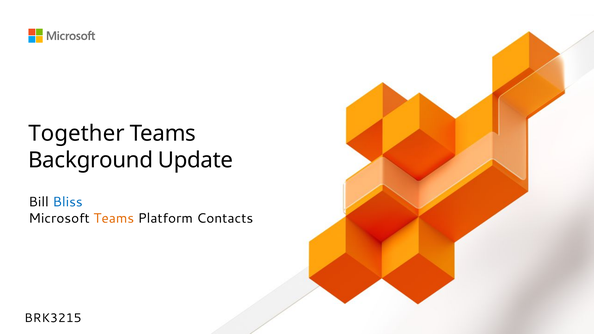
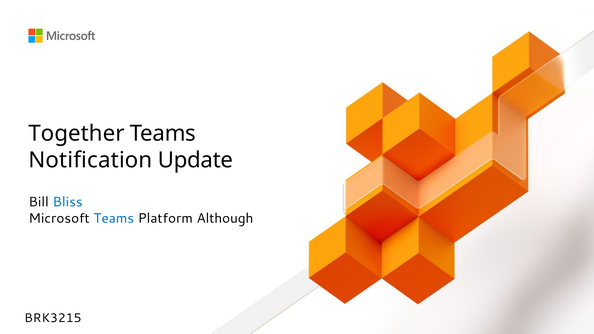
Background: Background -> Notification
Teams at (114, 219) colour: orange -> blue
Contacts: Contacts -> Although
